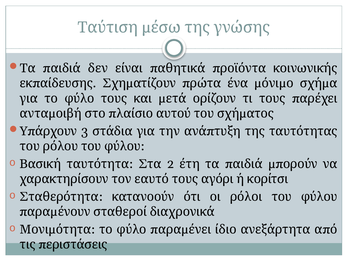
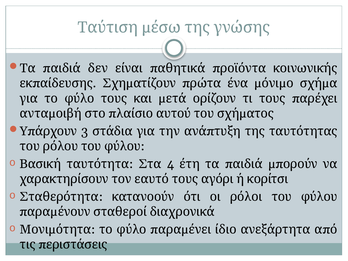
2: 2 -> 4
